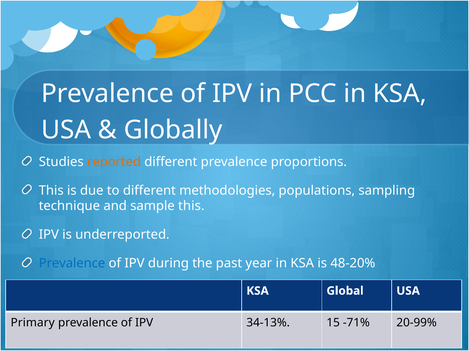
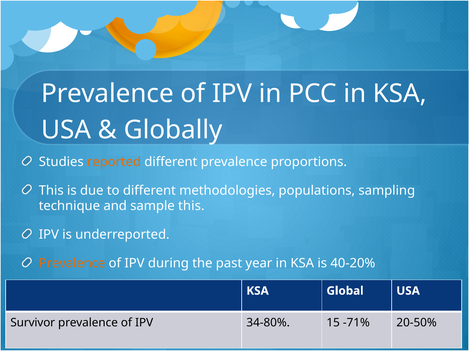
Prevalence at (72, 264) colour: blue -> orange
48-20%: 48-20% -> 40-20%
Primary: Primary -> Survivor
34-13%: 34-13% -> 34-80%
20-99%: 20-99% -> 20-50%
